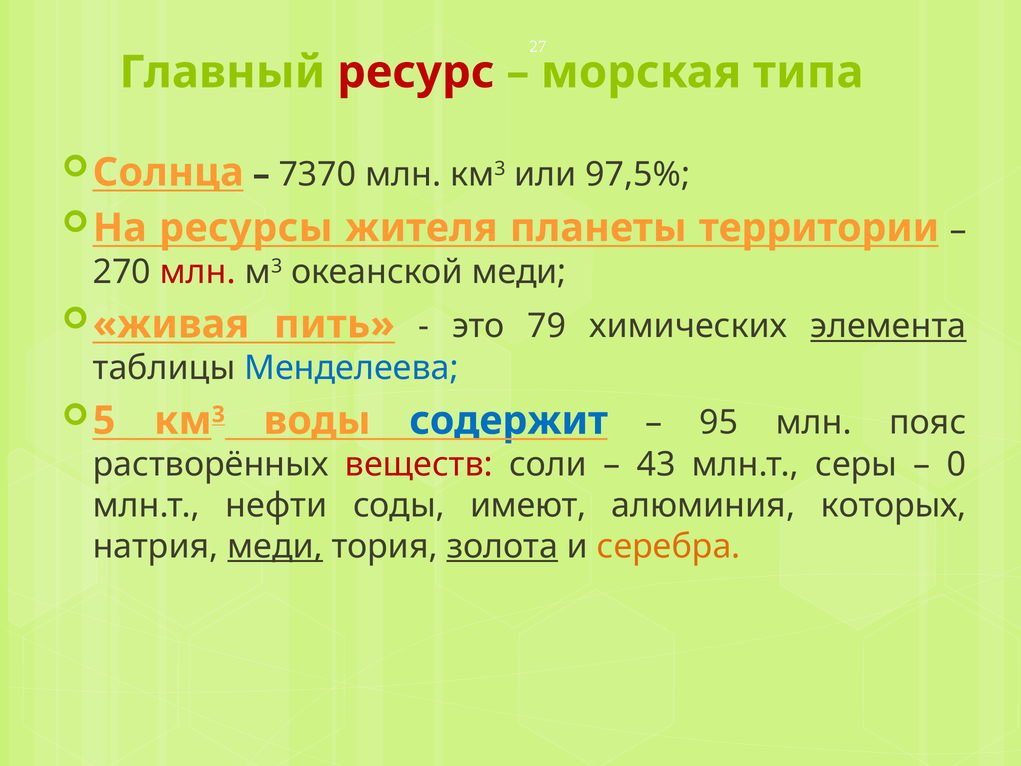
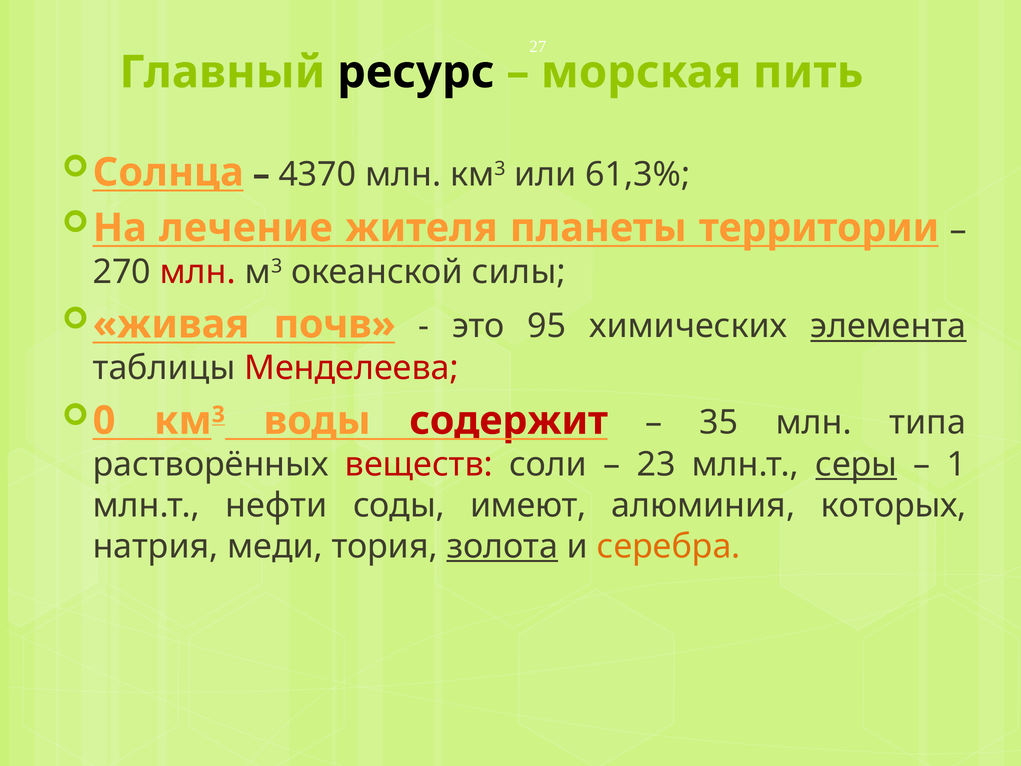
ресурс colour: red -> black
типа: типа -> пить
7370: 7370 -> 4370
97,5%: 97,5% -> 61,3%
ресурсы: ресурсы -> лечение
океанской меди: меди -> силы
пить: пить -> почв
79: 79 -> 95
Менделеева colour: blue -> red
5: 5 -> 0
содержит colour: blue -> red
95: 95 -> 35
пояс: пояс -> типа
43: 43 -> 23
серы underline: none -> present
0: 0 -> 1
меди at (275, 546) underline: present -> none
